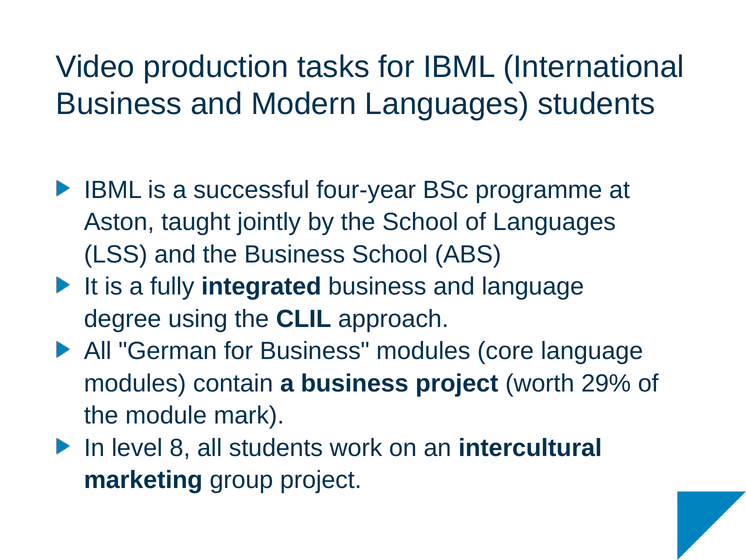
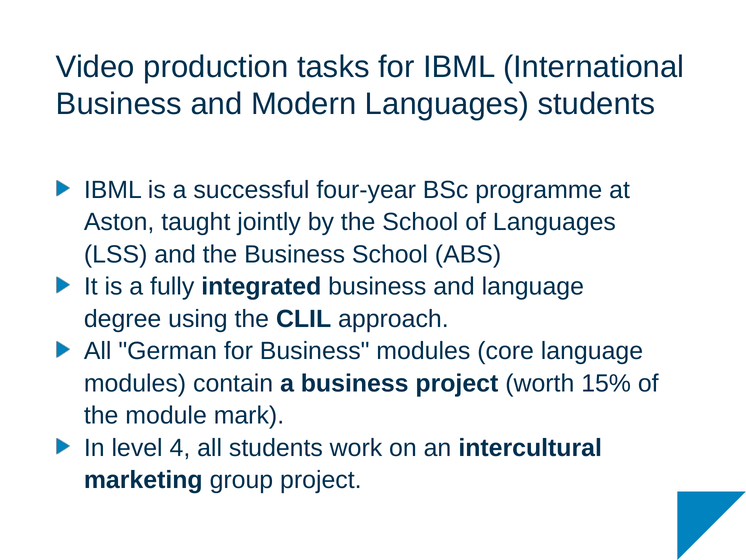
29%: 29% -> 15%
8: 8 -> 4
